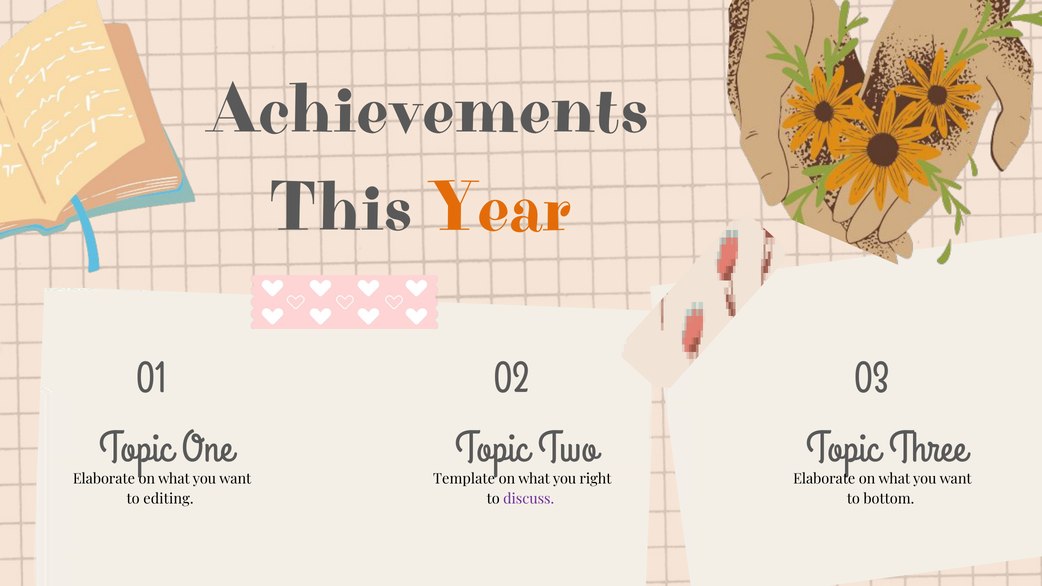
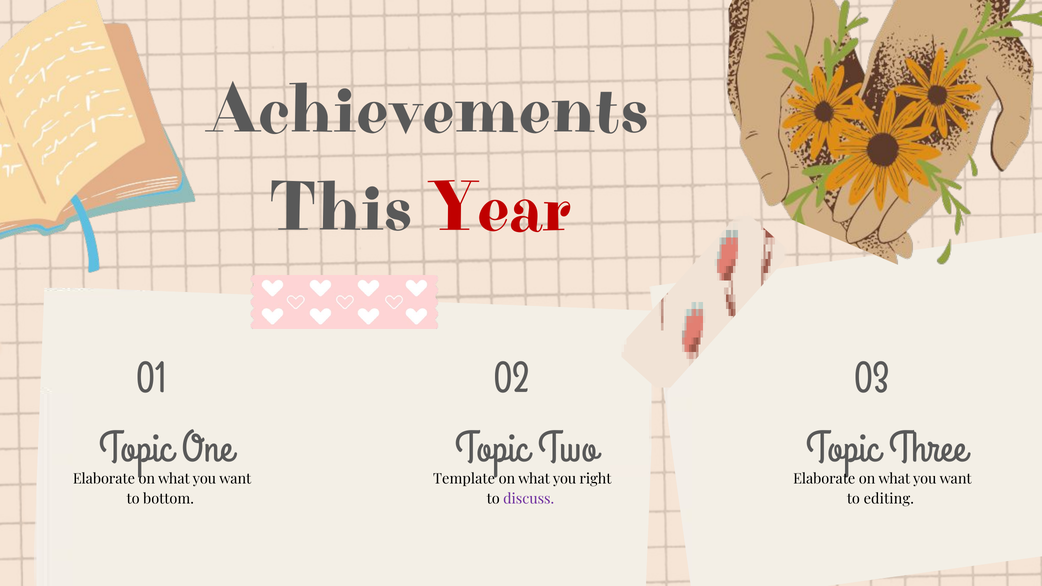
Year colour: orange -> red
editing: editing -> bottom
bottom: bottom -> editing
